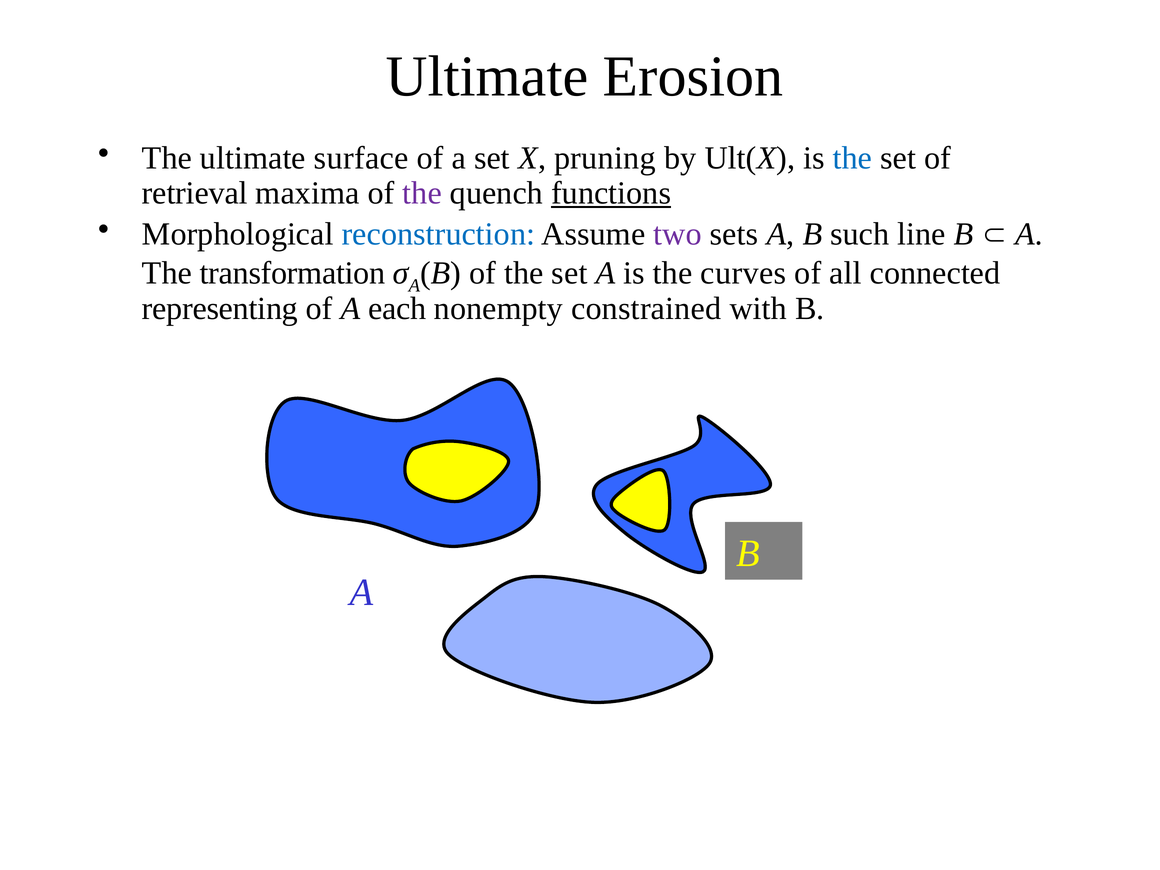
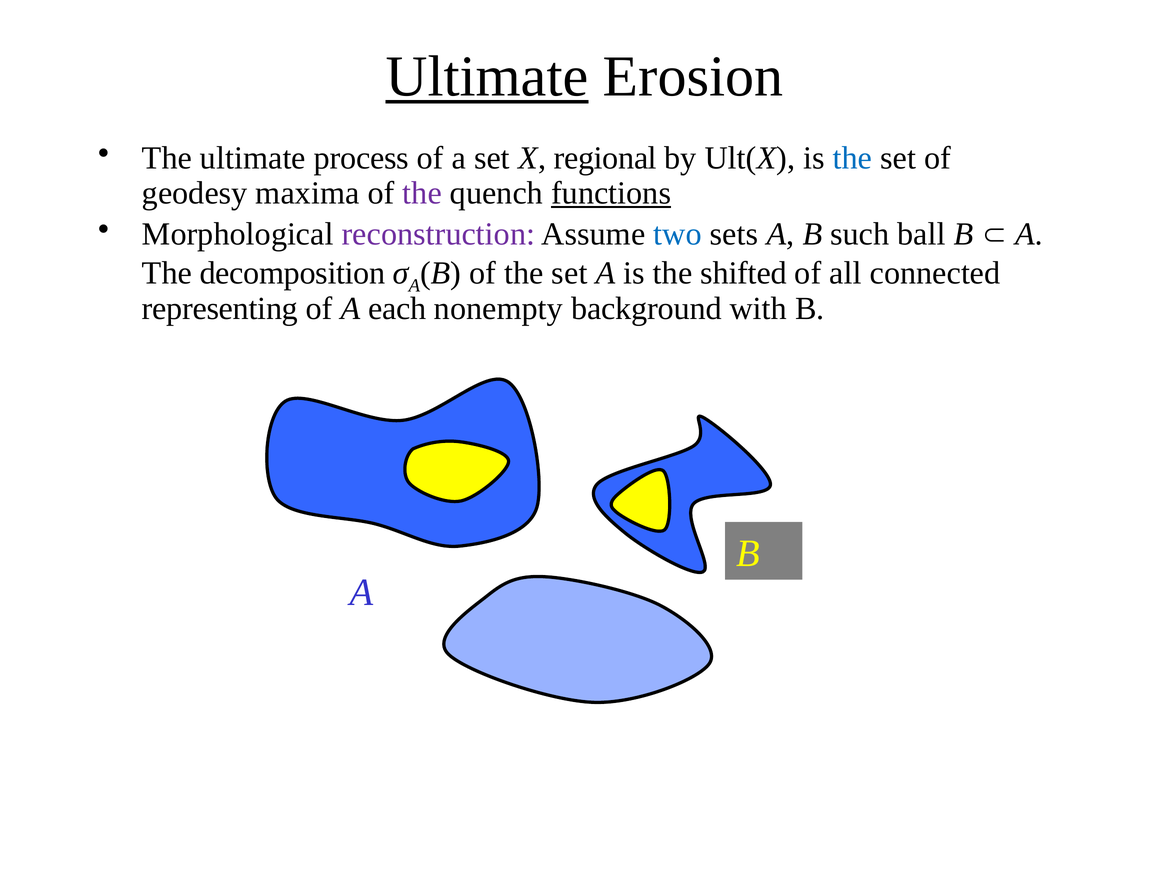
Ultimate at (487, 77) underline: none -> present
surface: surface -> process
pruning: pruning -> regional
retrieval: retrieval -> geodesy
reconstruction colour: blue -> purple
two colour: purple -> blue
line: line -> ball
transformation: transformation -> decomposition
curves: curves -> shifted
constrained: constrained -> background
